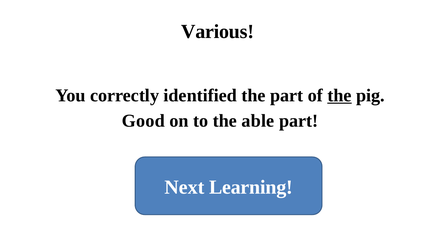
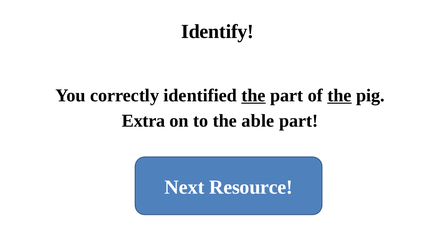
Various: Various -> Identify
the at (254, 95) underline: none -> present
Good: Good -> Extra
Learning: Learning -> Resource
